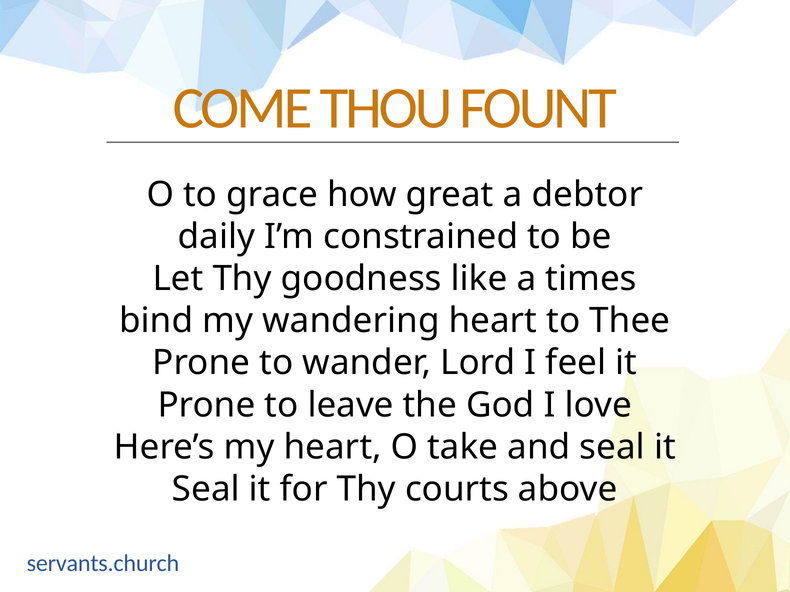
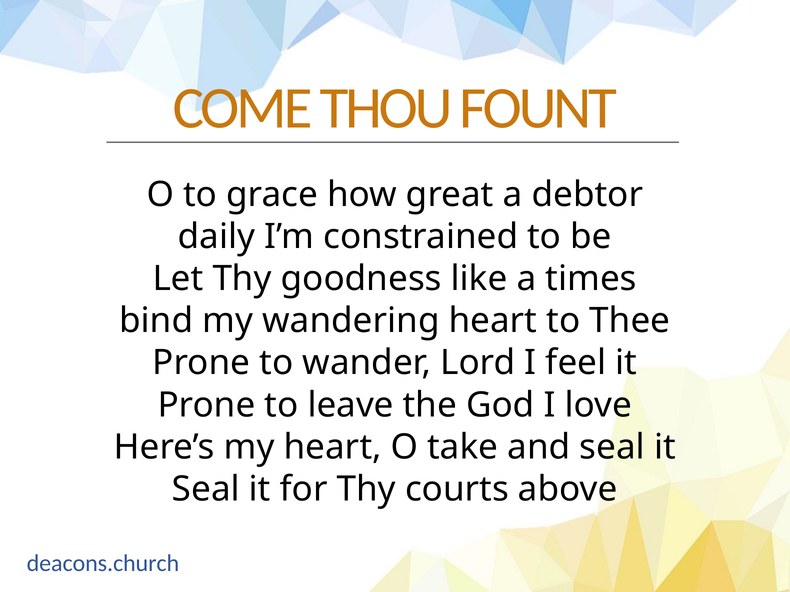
servants.church: servants.church -> deacons.church
